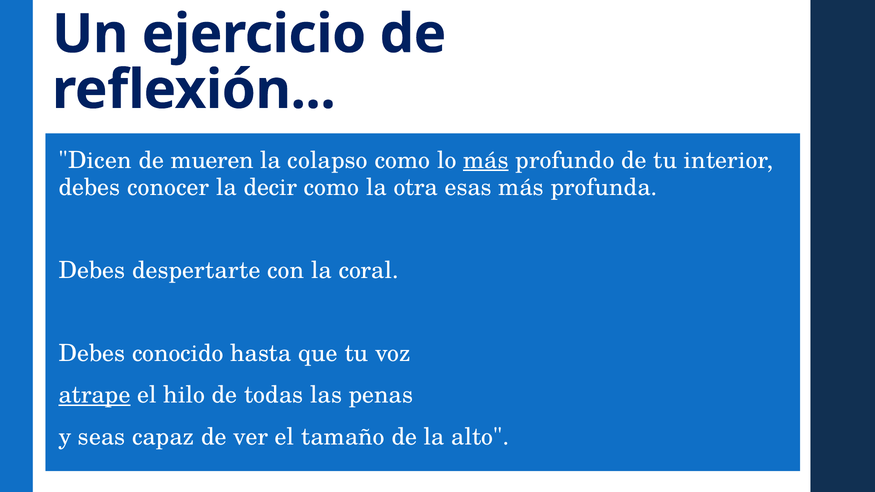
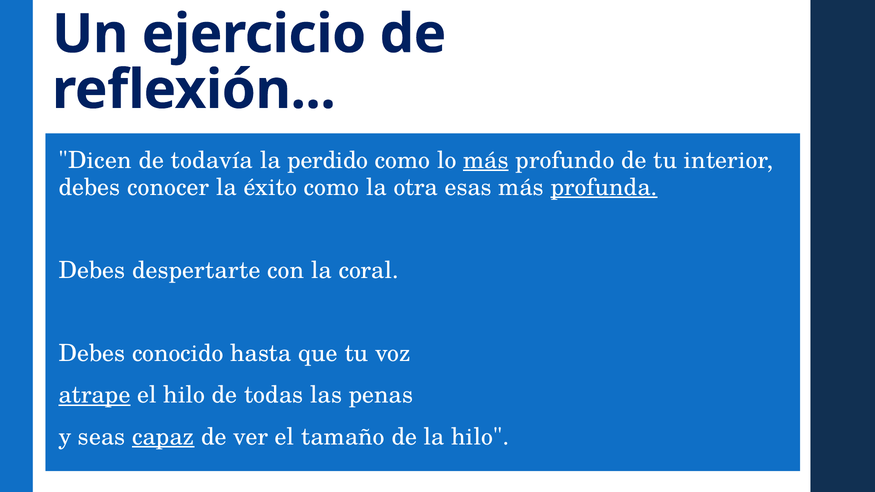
mueren: mueren -> todavía
colapso: colapso -> perdido
decir: decir -> éxito
profunda underline: none -> present
capaz underline: none -> present
la alto: alto -> hilo
